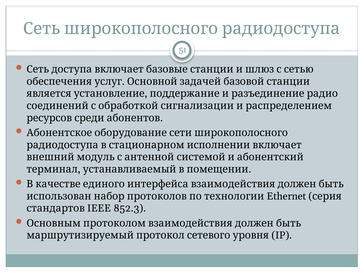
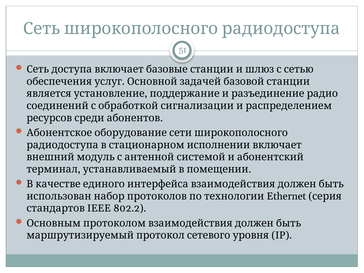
852.3: 852.3 -> 802.2
